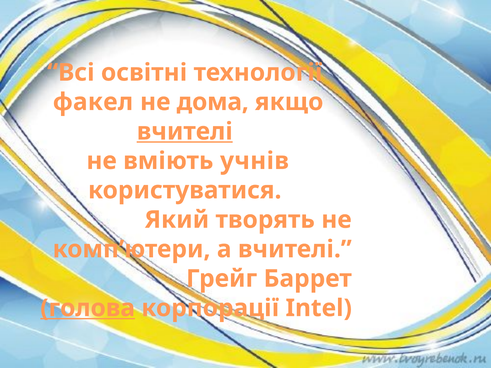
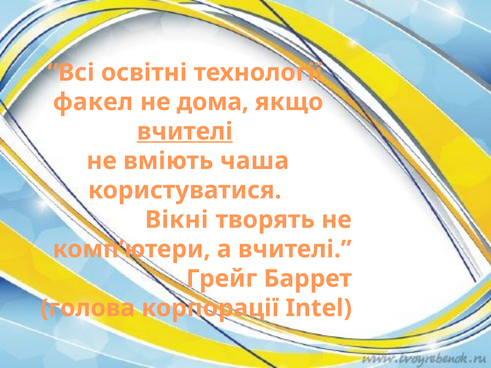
учнів: учнів -> чаша
Який: Який -> Вікні
голова underline: present -> none
